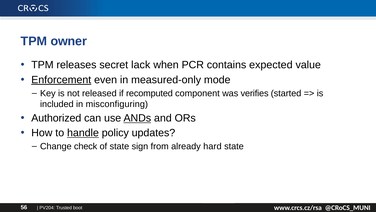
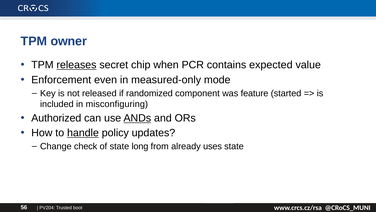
releases underline: none -> present
lack: lack -> chip
Enforcement underline: present -> none
recomputed: recomputed -> randomized
verifies: verifies -> feature
sign: sign -> long
hard: hard -> uses
